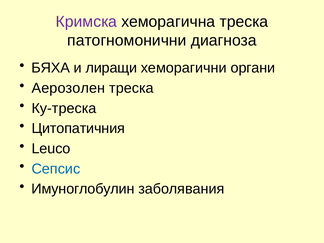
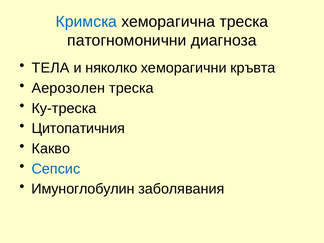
Кримска colour: purple -> blue
БЯХА: БЯХА -> ТЕЛА
лиращи: лиращи -> няколко
органи: органи -> кръвта
Leuco: Leuco -> Какво
